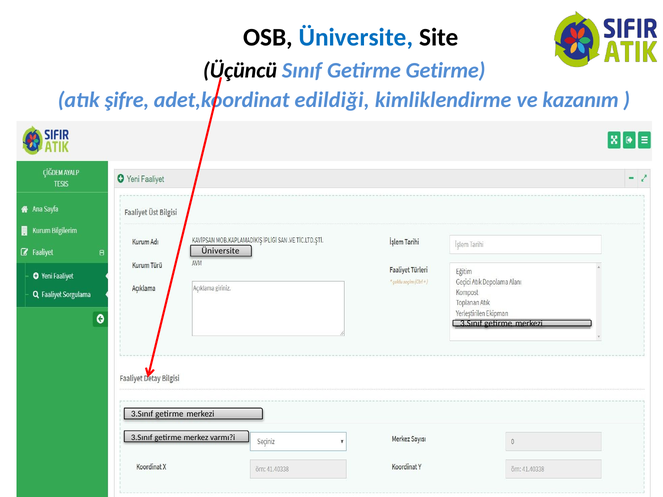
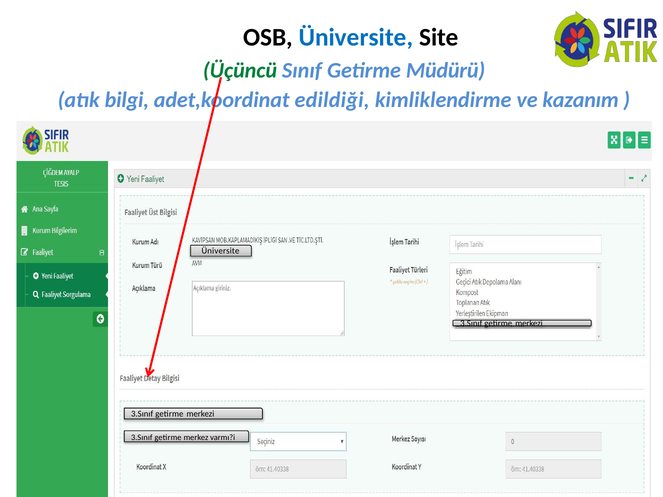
Üçüncü colour: black -> green
Getirme Getirme: Getirme -> Müdürü
şifre: şifre -> bilgi
